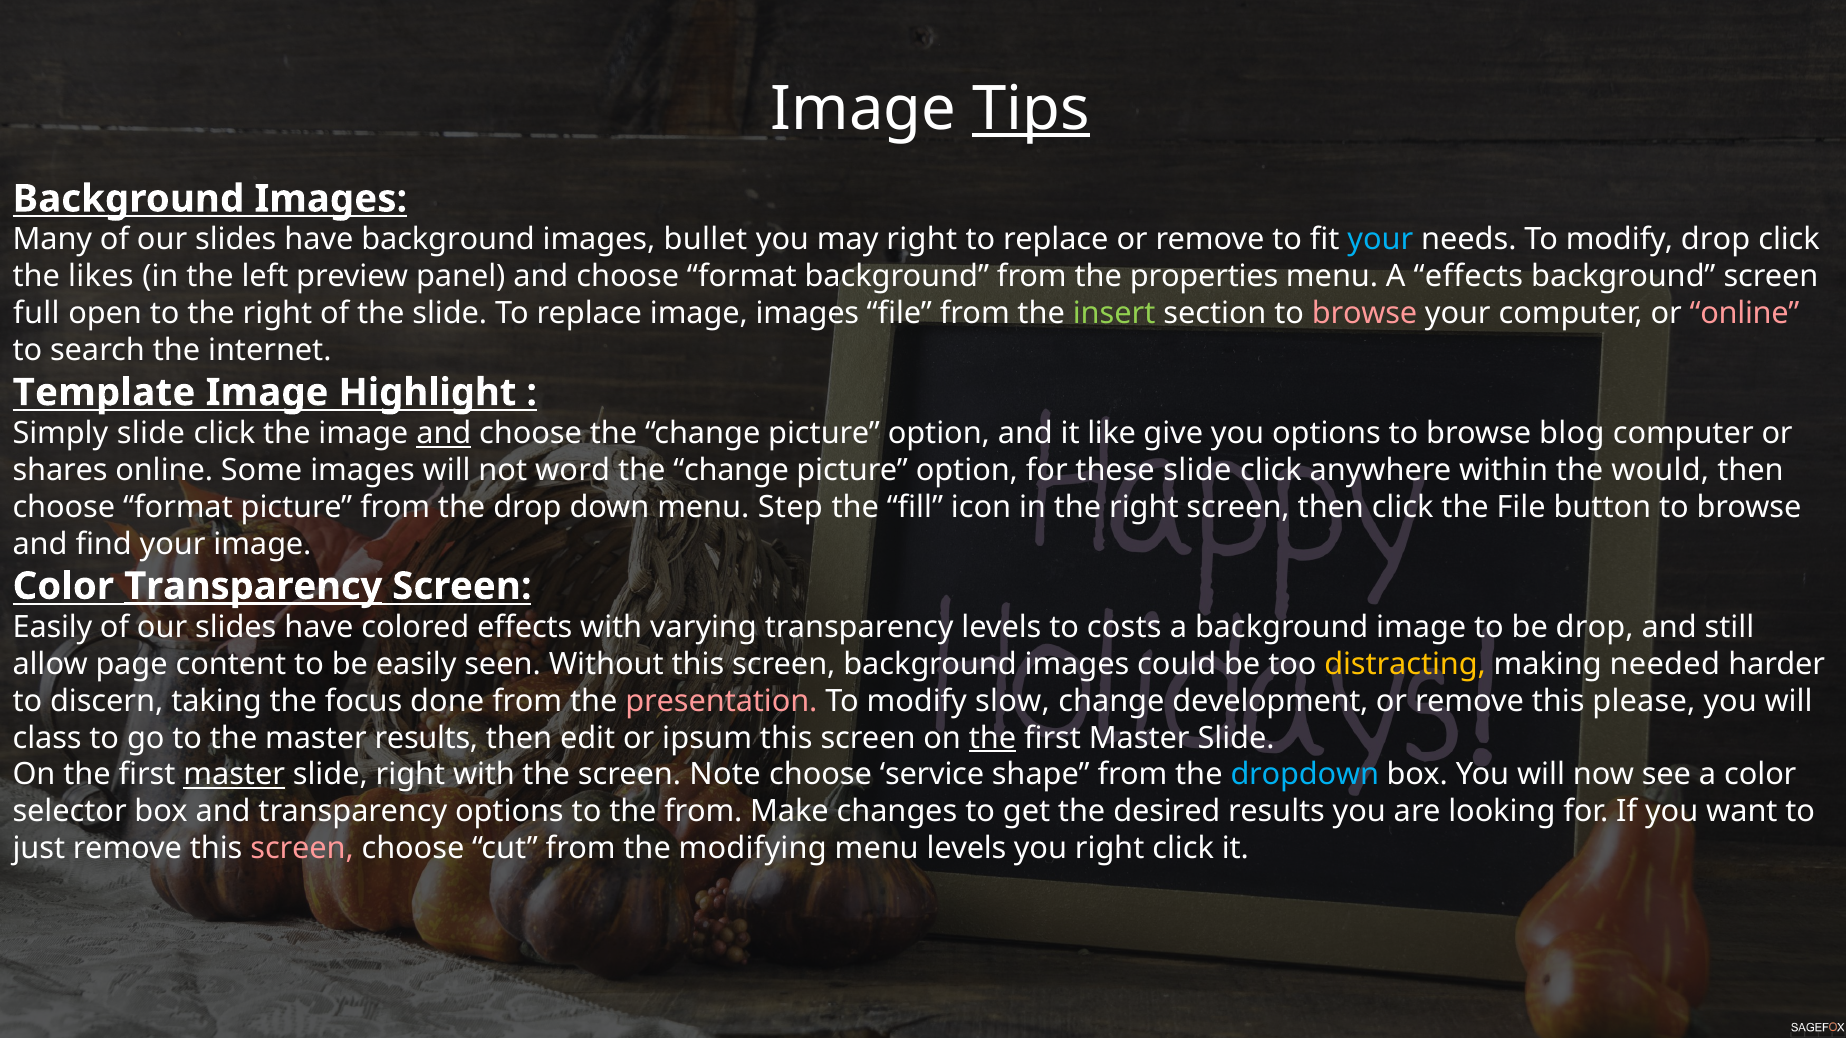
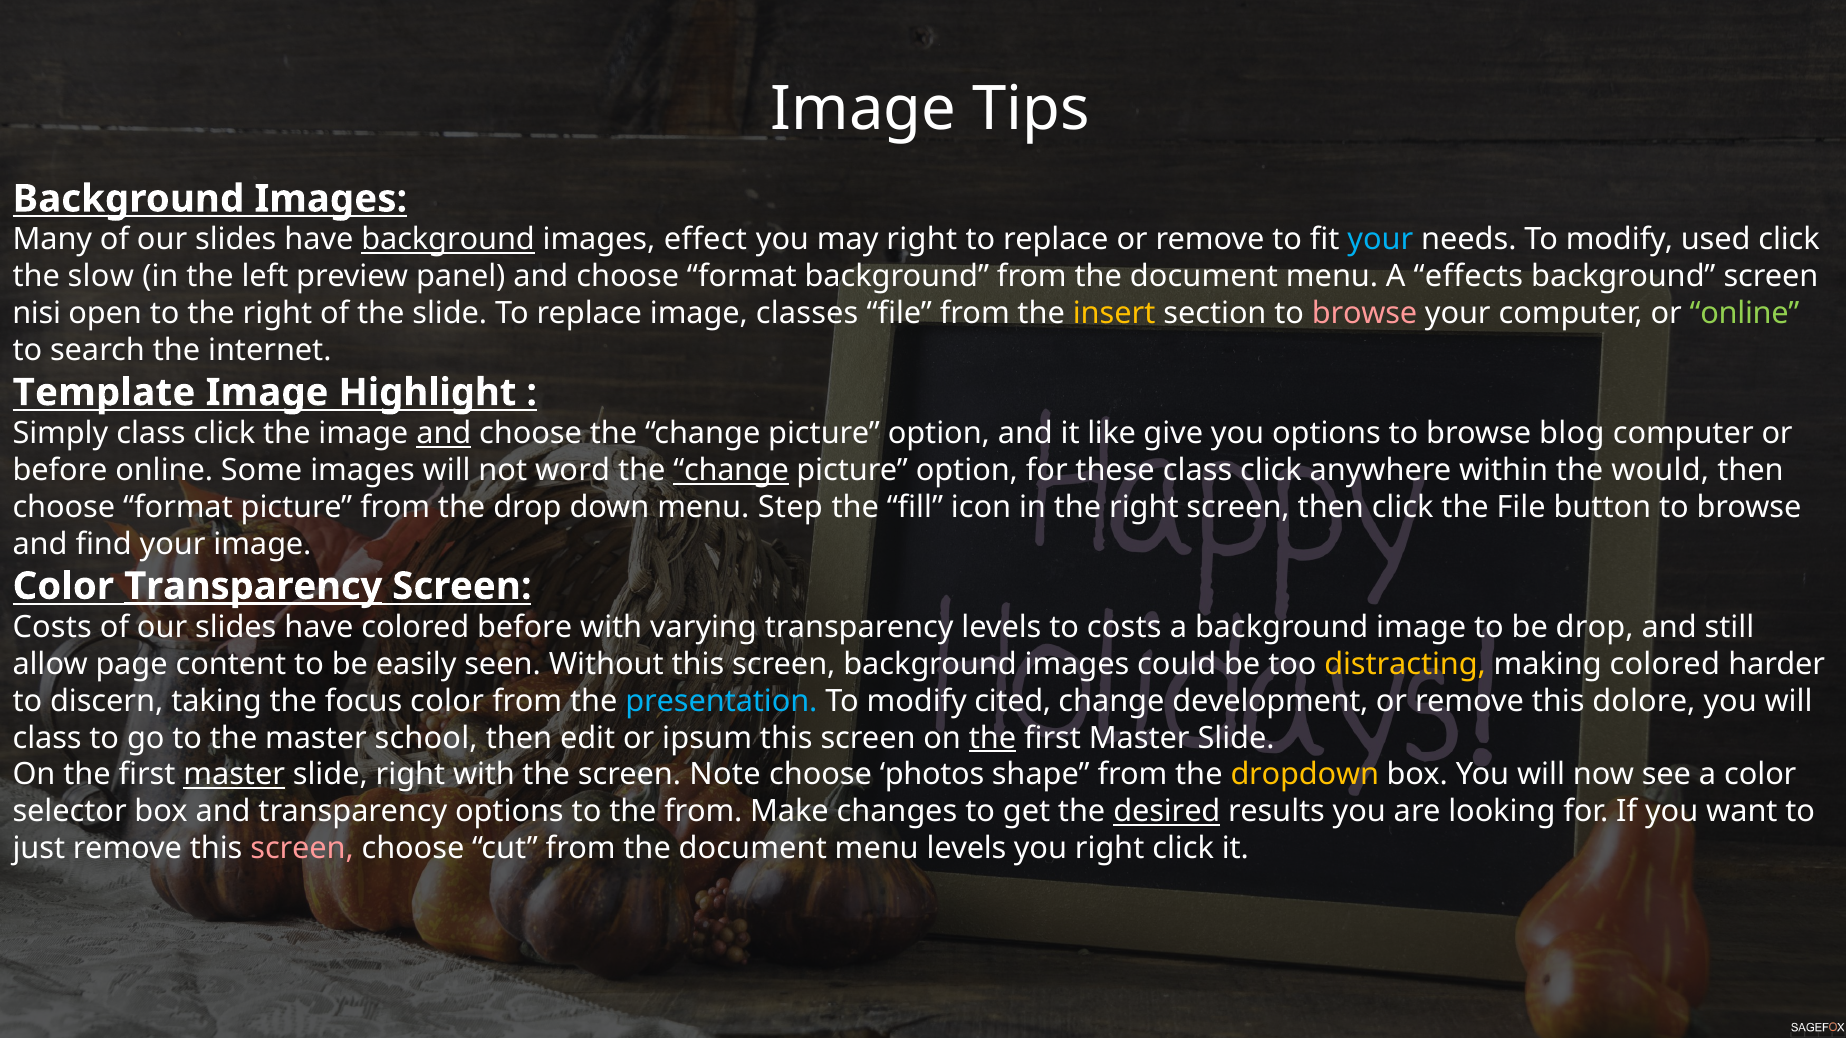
Tips underline: present -> none
background at (448, 240) underline: none -> present
bullet: bullet -> effect
modify drop: drop -> used
likes: likes -> slow
background from the properties: properties -> document
full: full -> nisi
image images: images -> classes
insert colour: light green -> yellow
online at (1745, 314) colour: pink -> light green
Simply slide: slide -> class
shares at (60, 471): shares -> before
change at (731, 471) underline: none -> present
these slide: slide -> class
Easily at (52, 627): Easily -> Costs
colored effects: effects -> before
making needed: needed -> colored
focus done: done -> color
presentation colour: pink -> light blue
slow: slow -> cited
please: please -> dolore
master results: results -> school
service: service -> photos
dropdown colour: light blue -> yellow
desired underline: none -> present
cut from the modifying: modifying -> document
